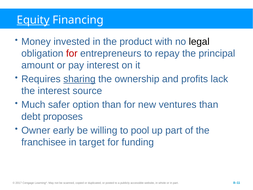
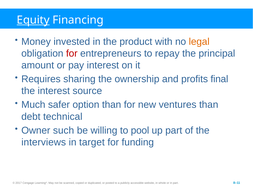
legal colour: black -> orange
sharing underline: present -> none
lack: lack -> final
proposes: proposes -> technical
early: early -> such
franchisee: franchisee -> interviews
